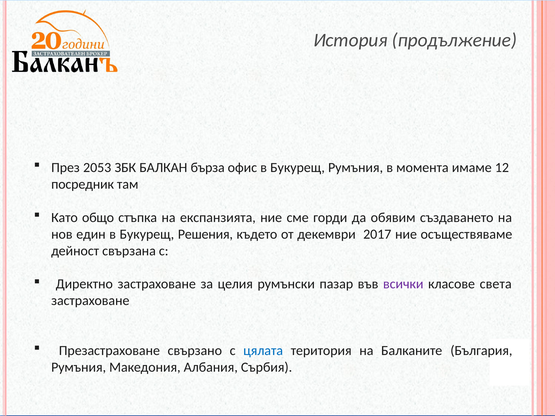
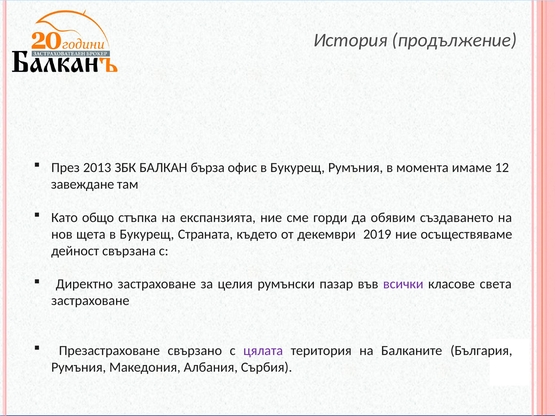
2053: 2053 -> 2013
посредник: посредник -> завеждане
един: един -> щета
Решения: Решения -> Страната
2017: 2017 -> 2019
цялата colour: blue -> purple
